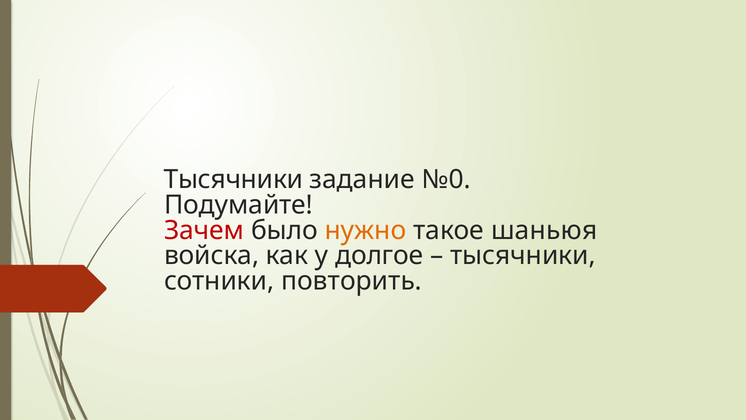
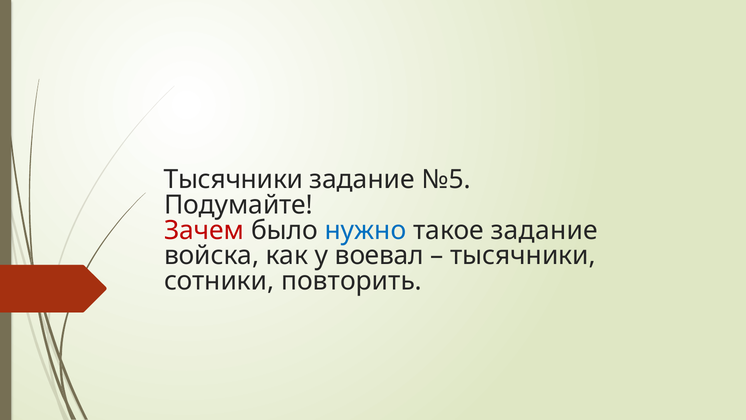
№0: №0 -> №5
нужно colour: orange -> blue
такое шаньюя: шаньюя -> задание
долгое: долгое -> воевал
